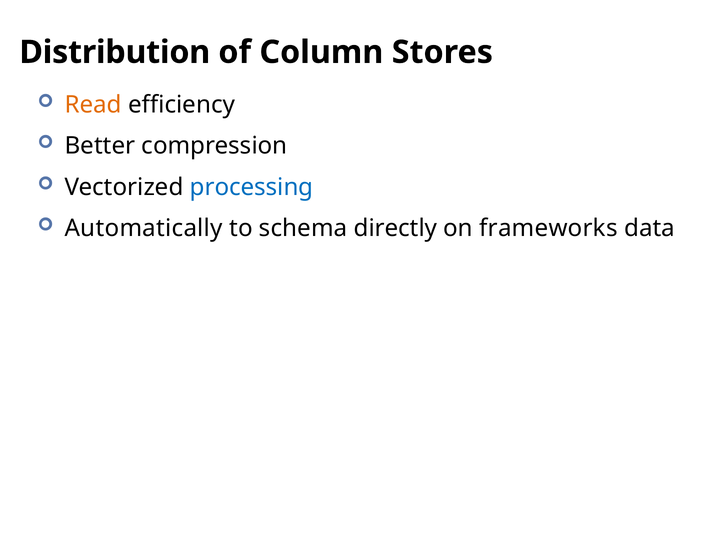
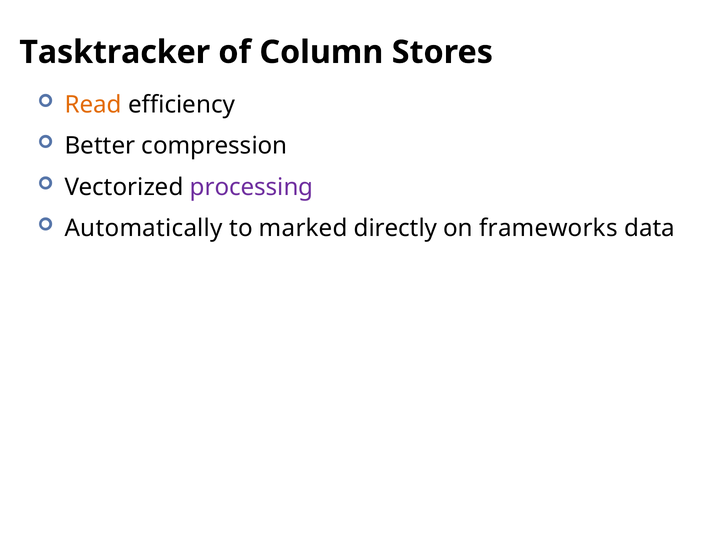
Distribution: Distribution -> Tasktracker
processing colour: blue -> purple
schema: schema -> marked
